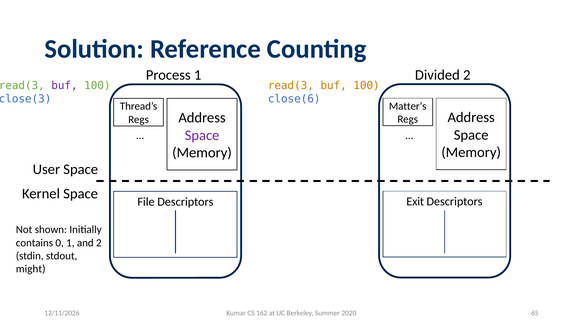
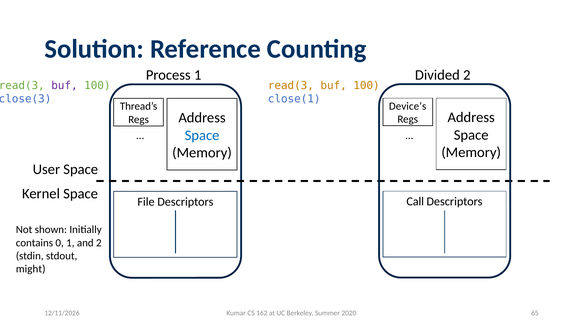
close(6: close(6 -> close(1
Matter’s: Matter’s -> Device’s
Space at (202, 135) colour: purple -> blue
Exit: Exit -> Call
